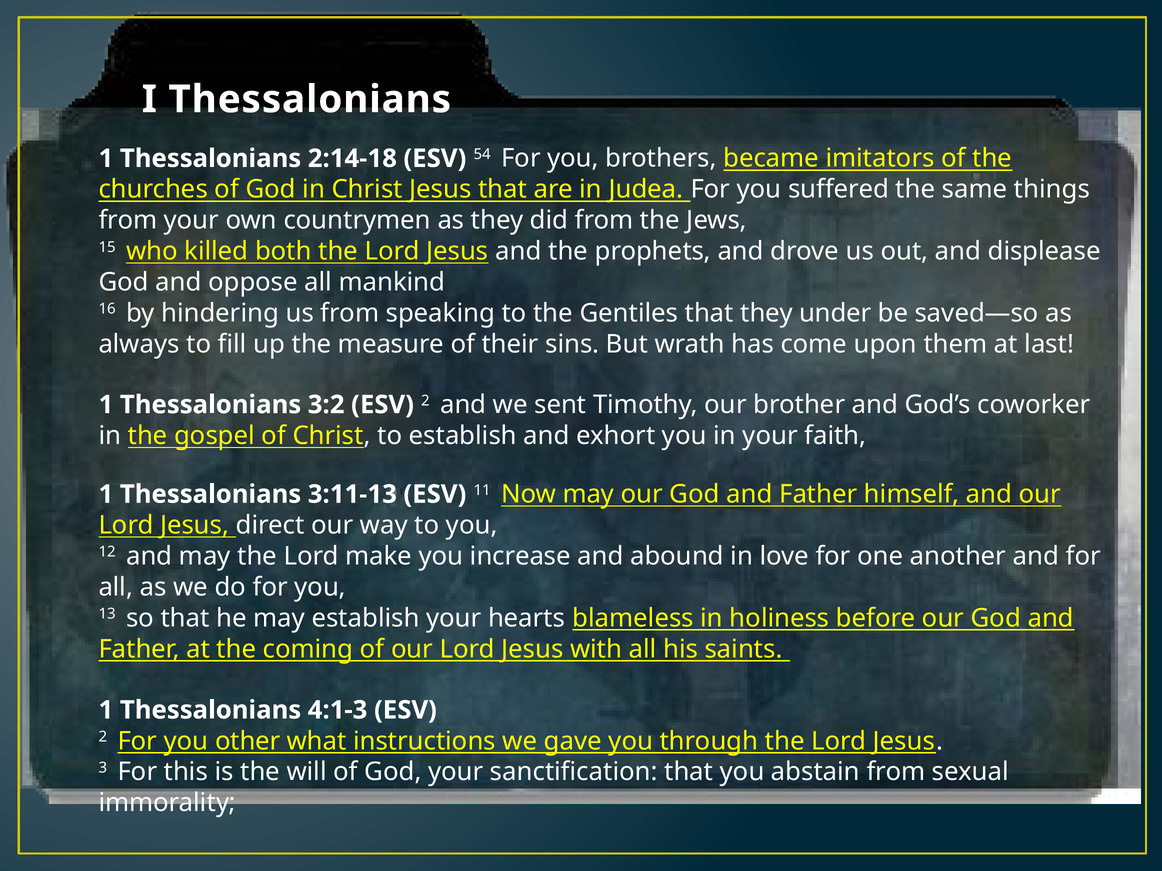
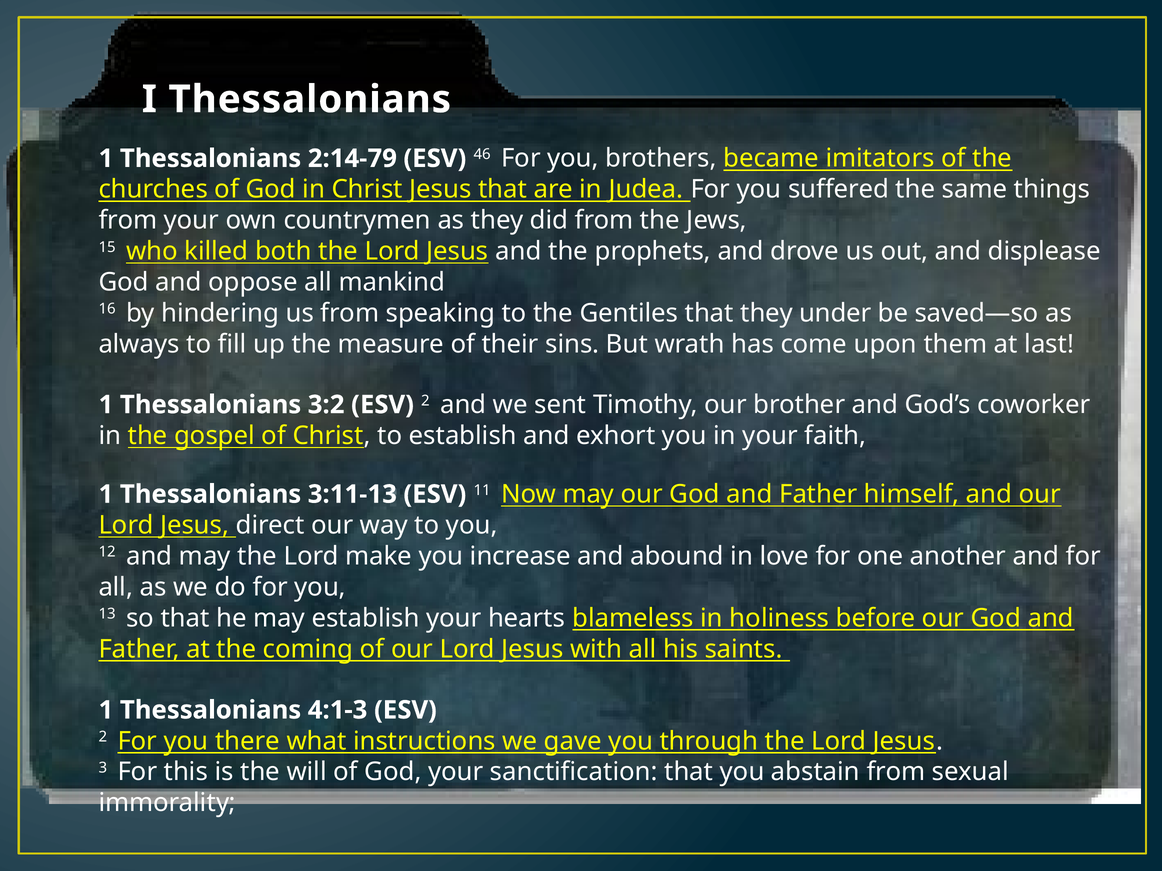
2:14-18: 2:14-18 -> 2:14-79
54: 54 -> 46
other: other -> there
